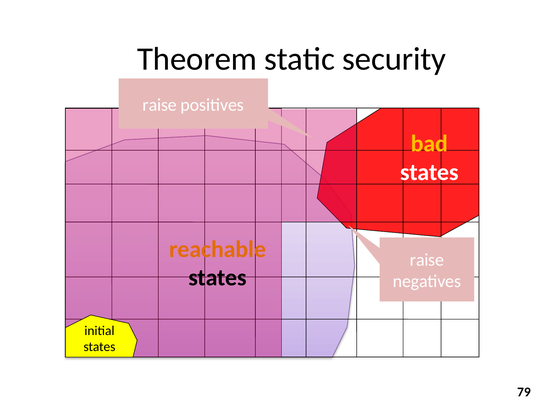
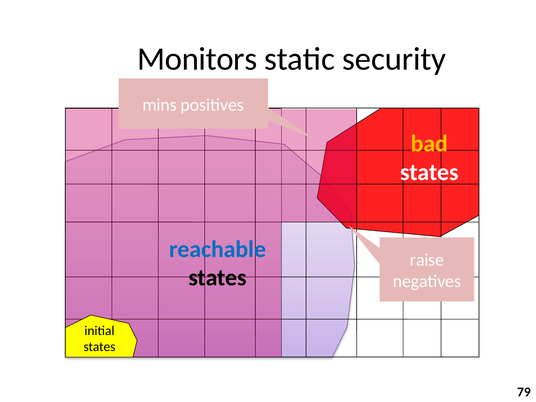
Theorem: Theorem -> Monitors
raise at (160, 105): raise -> mins
reachable colour: orange -> blue
